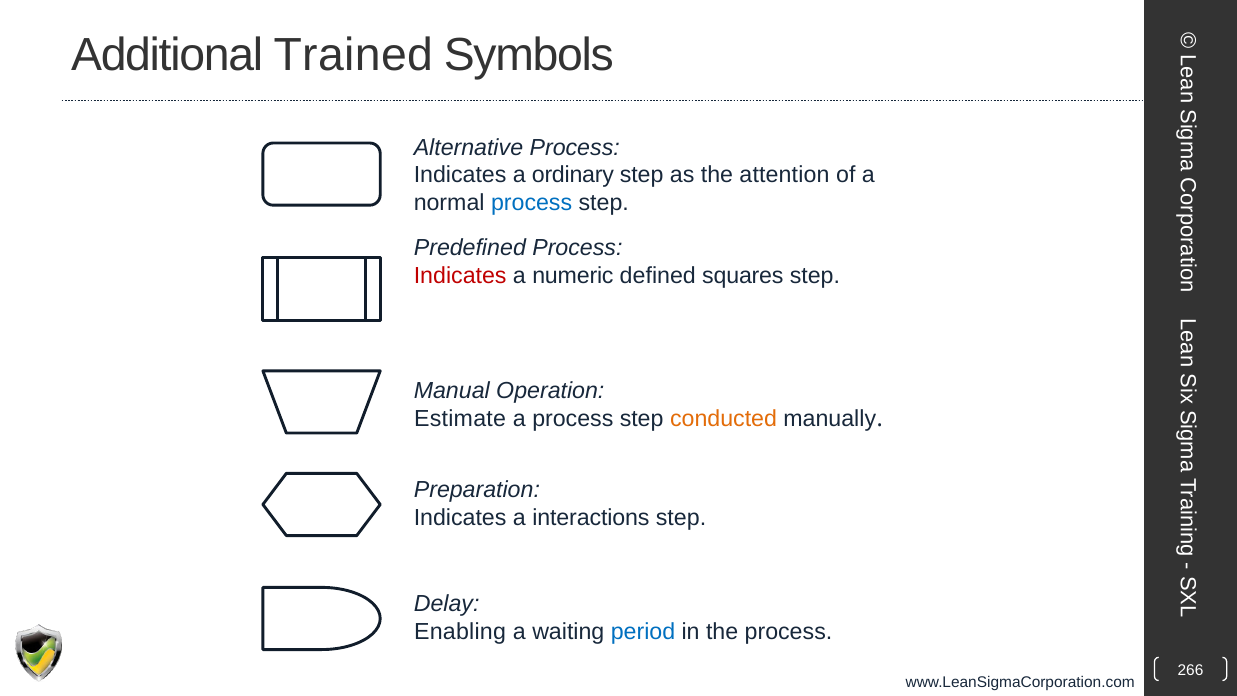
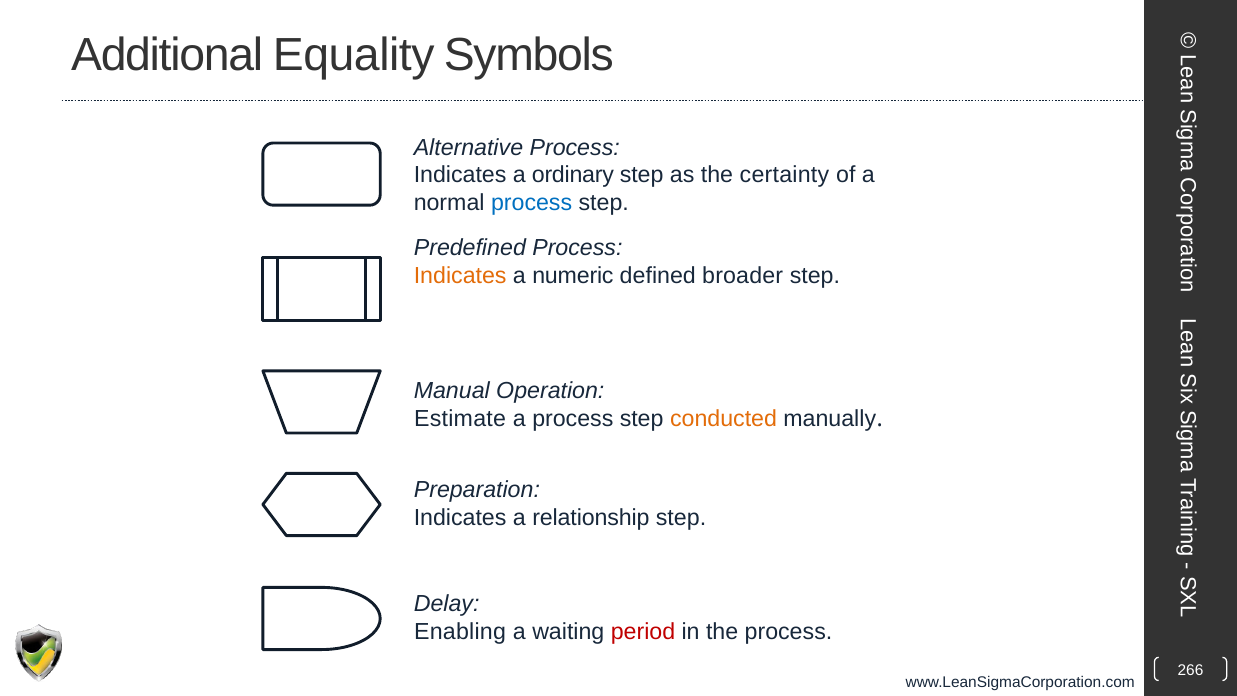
Trained: Trained -> Equality
attention: attention -> certainty
Indicates at (460, 276) colour: red -> orange
squares: squares -> broader
interactions: interactions -> relationship
period colour: blue -> red
